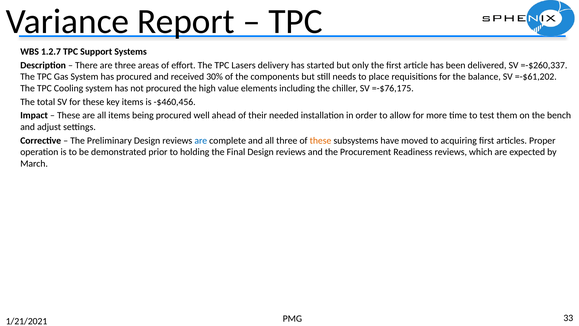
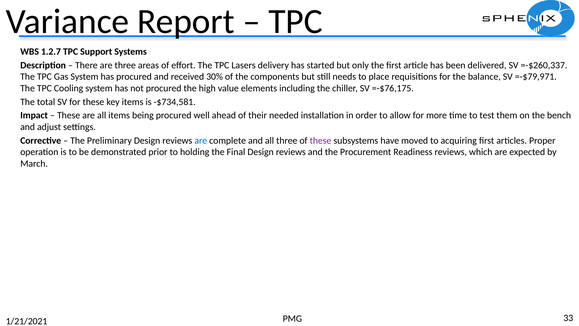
=-$61,202: =-$61,202 -> =-$79,971
-$460,456: -$460,456 -> -$734,581
these at (321, 140) colour: orange -> purple
